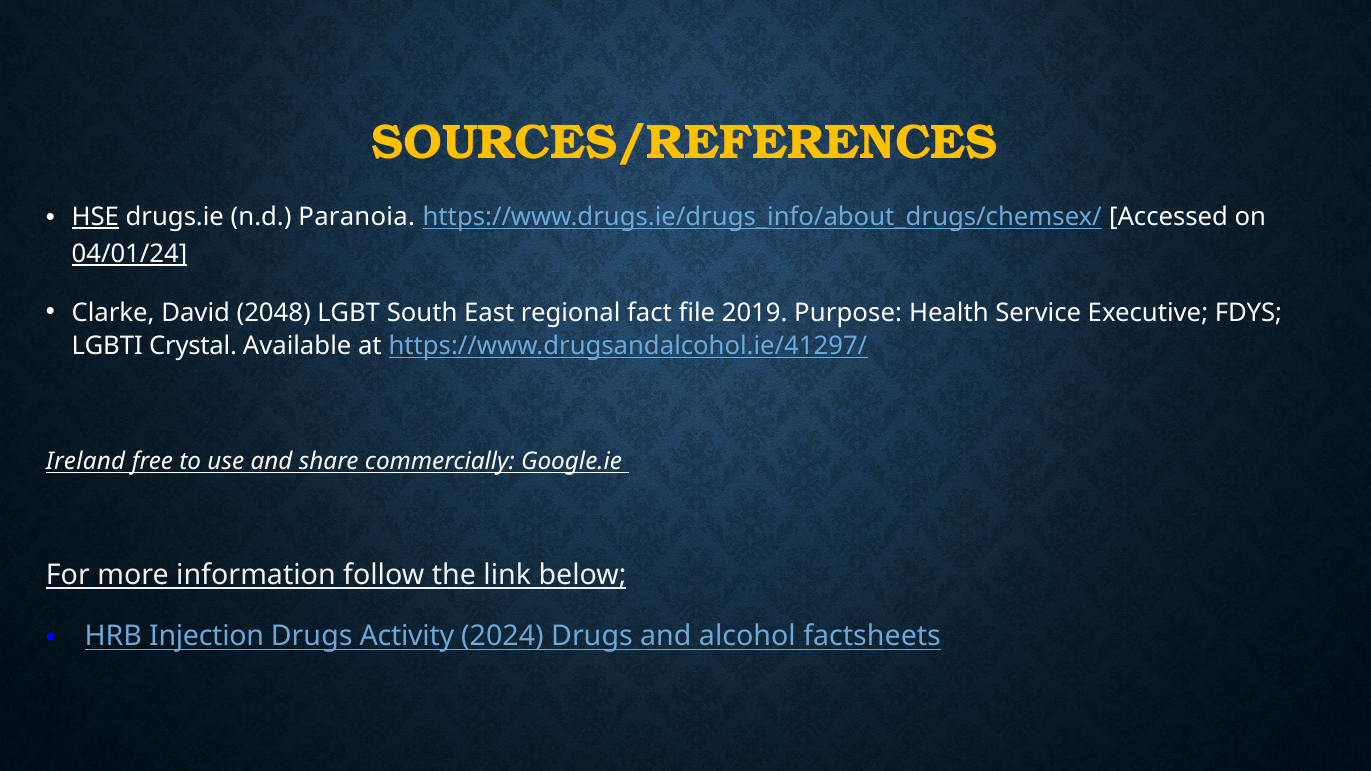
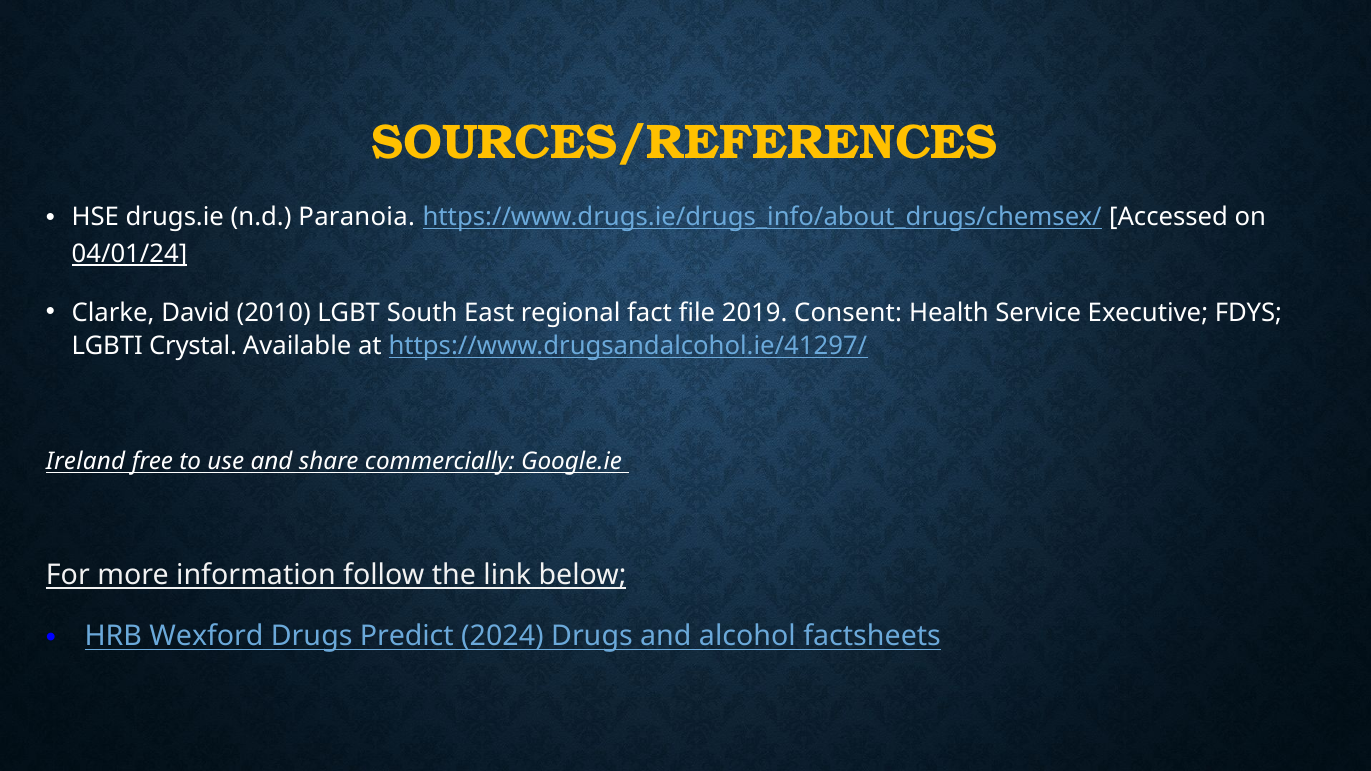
HSE underline: present -> none
2048: 2048 -> 2010
Purpose: Purpose -> Consent
Injection: Injection -> Wexford
Activity: Activity -> Predict
